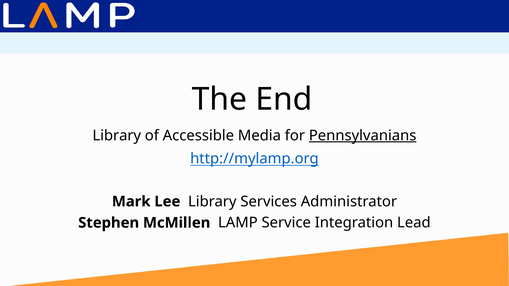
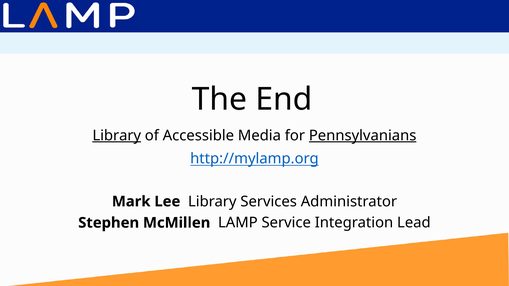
Library at (117, 136) underline: none -> present
